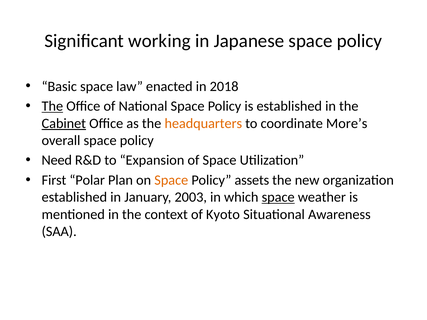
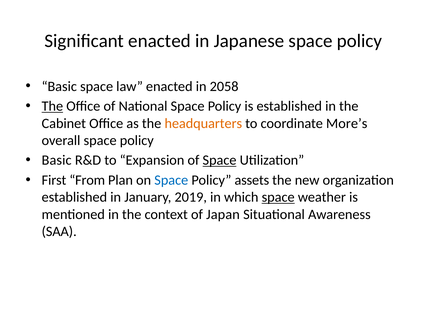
Significant working: working -> enacted
2018: 2018 -> 2058
Cabinet underline: present -> none
Need at (57, 160): Need -> Basic
Space at (220, 160) underline: none -> present
Polar: Polar -> From
Space at (171, 180) colour: orange -> blue
2003: 2003 -> 2019
Kyoto: Kyoto -> Japan
